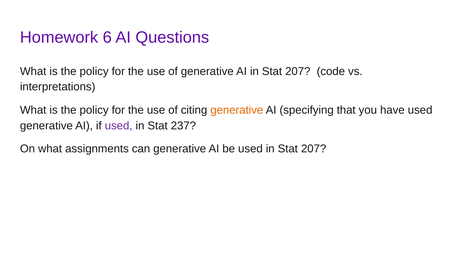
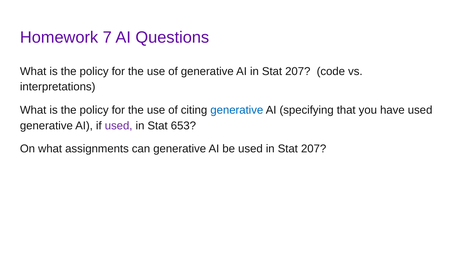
6: 6 -> 7
generative at (237, 110) colour: orange -> blue
237: 237 -> 653
